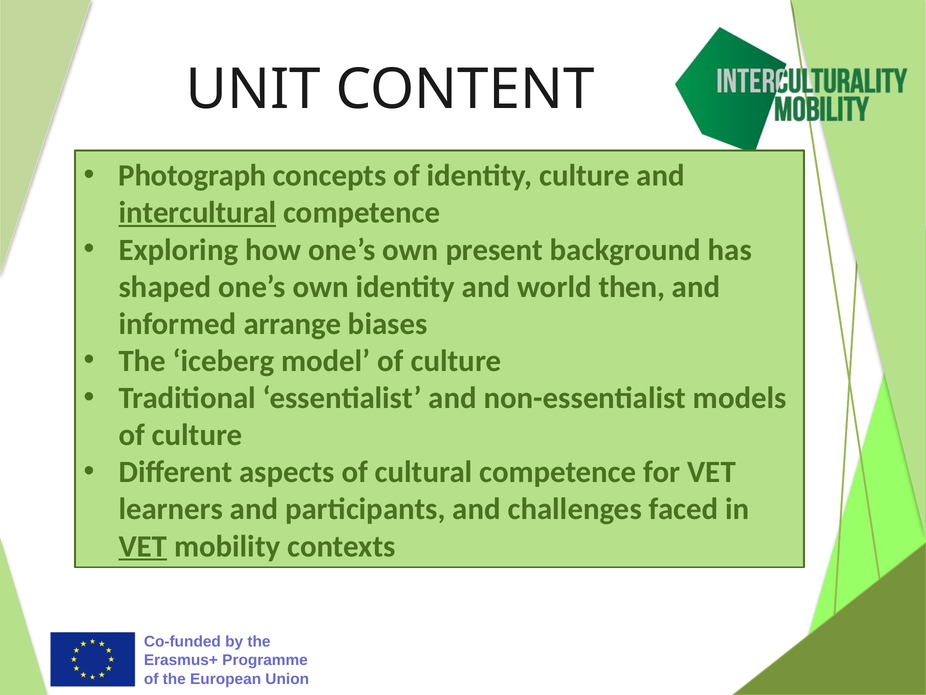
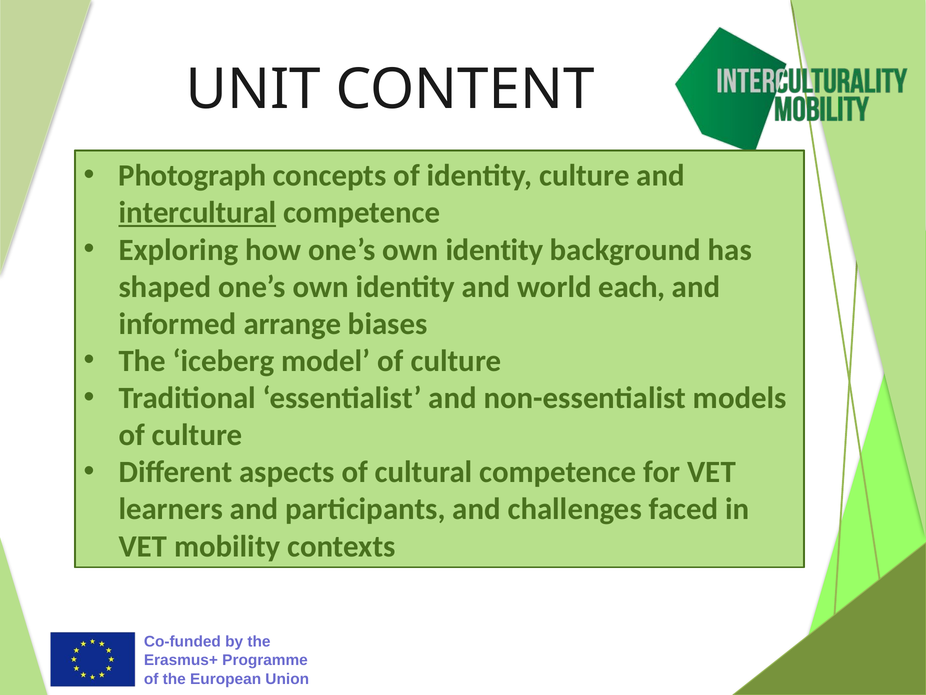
how one’s own present: present -> identity
then: then -> each
VET at (143, 546) underline: present -> none
